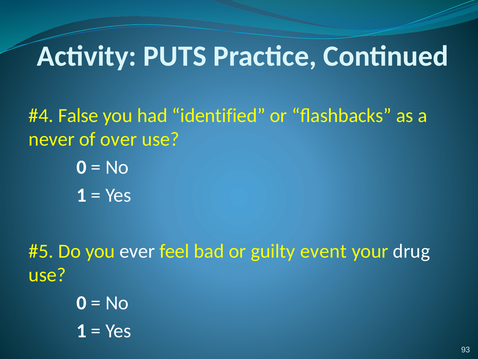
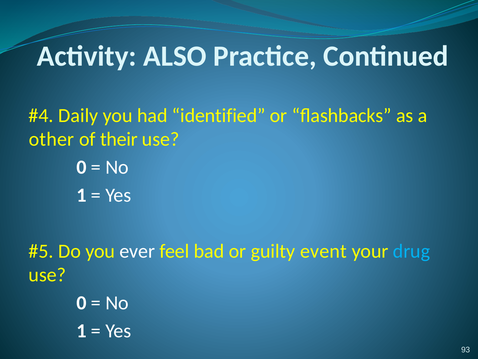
PUTS: PUTS -> ALSO
False: False -> Daily
never: never -> other
over: over -> their
drug colour: white -> light blue
